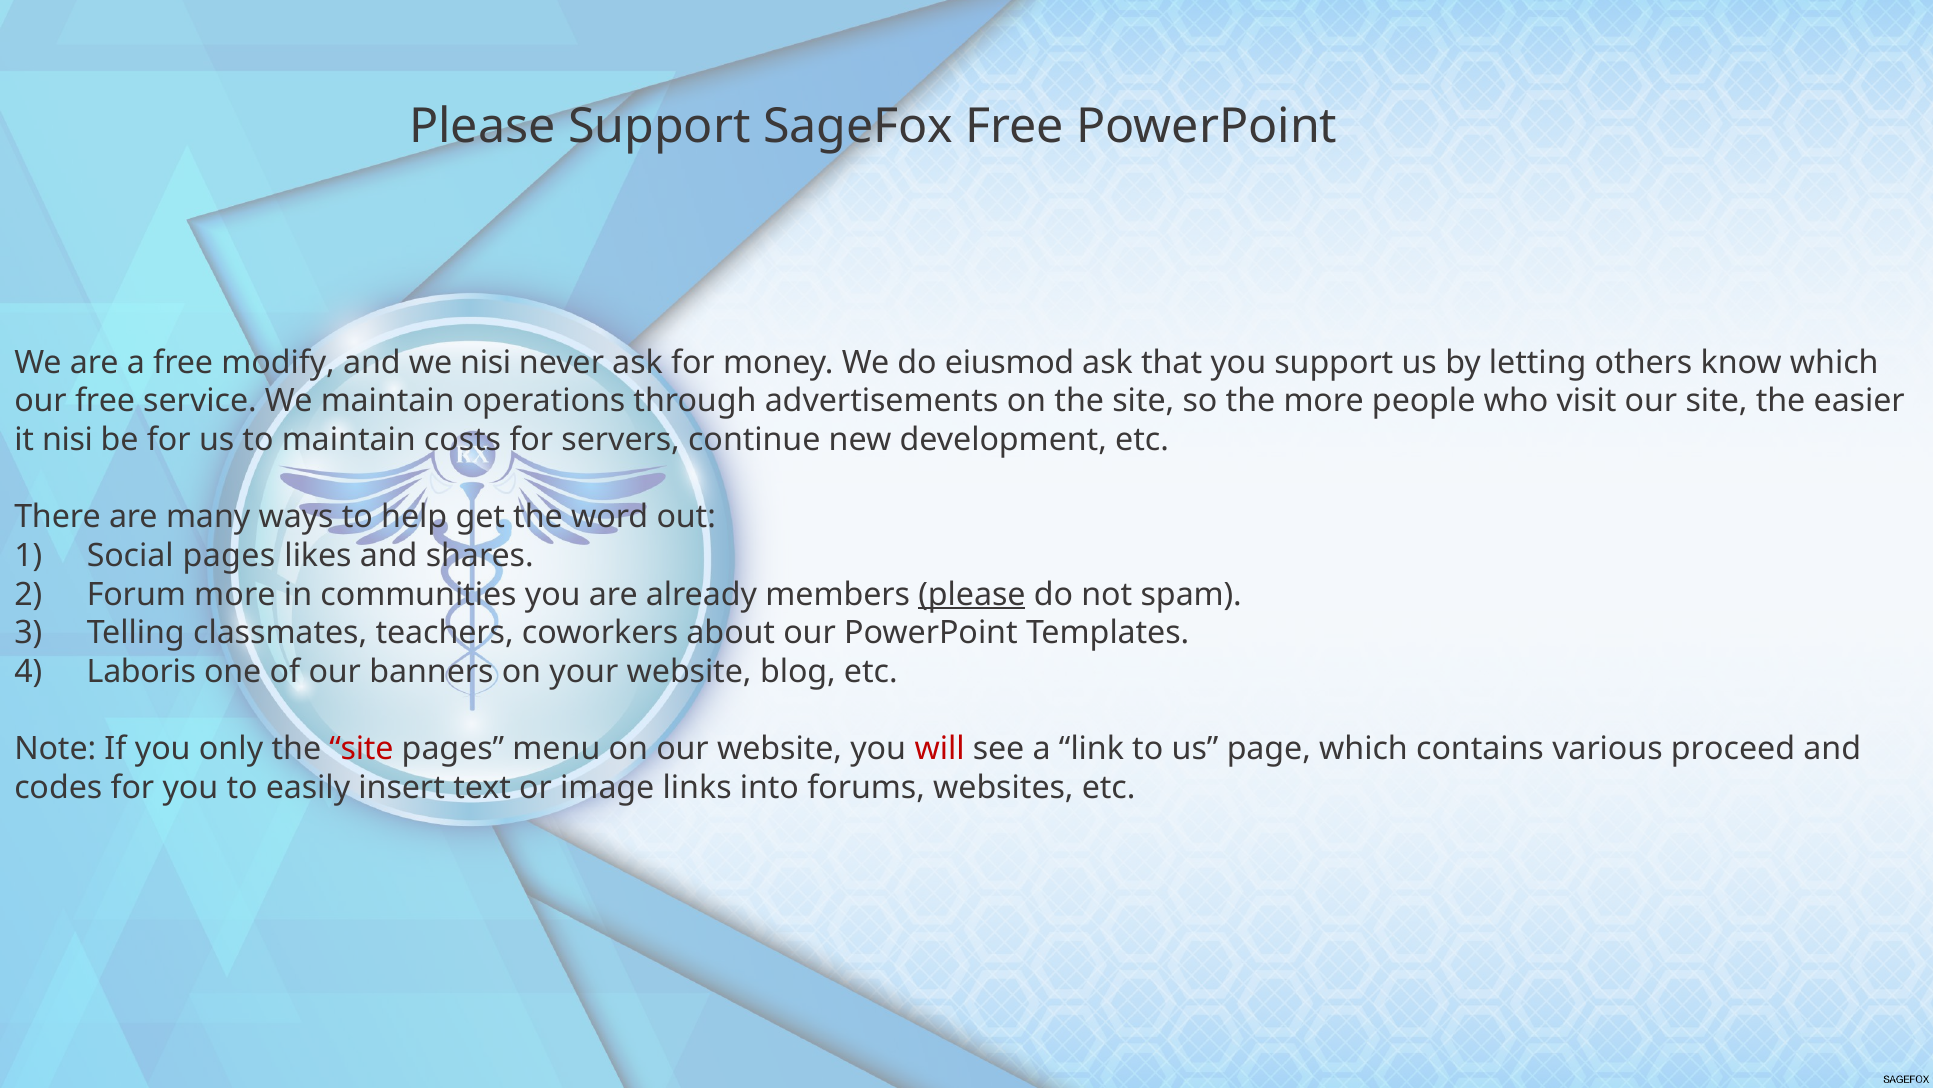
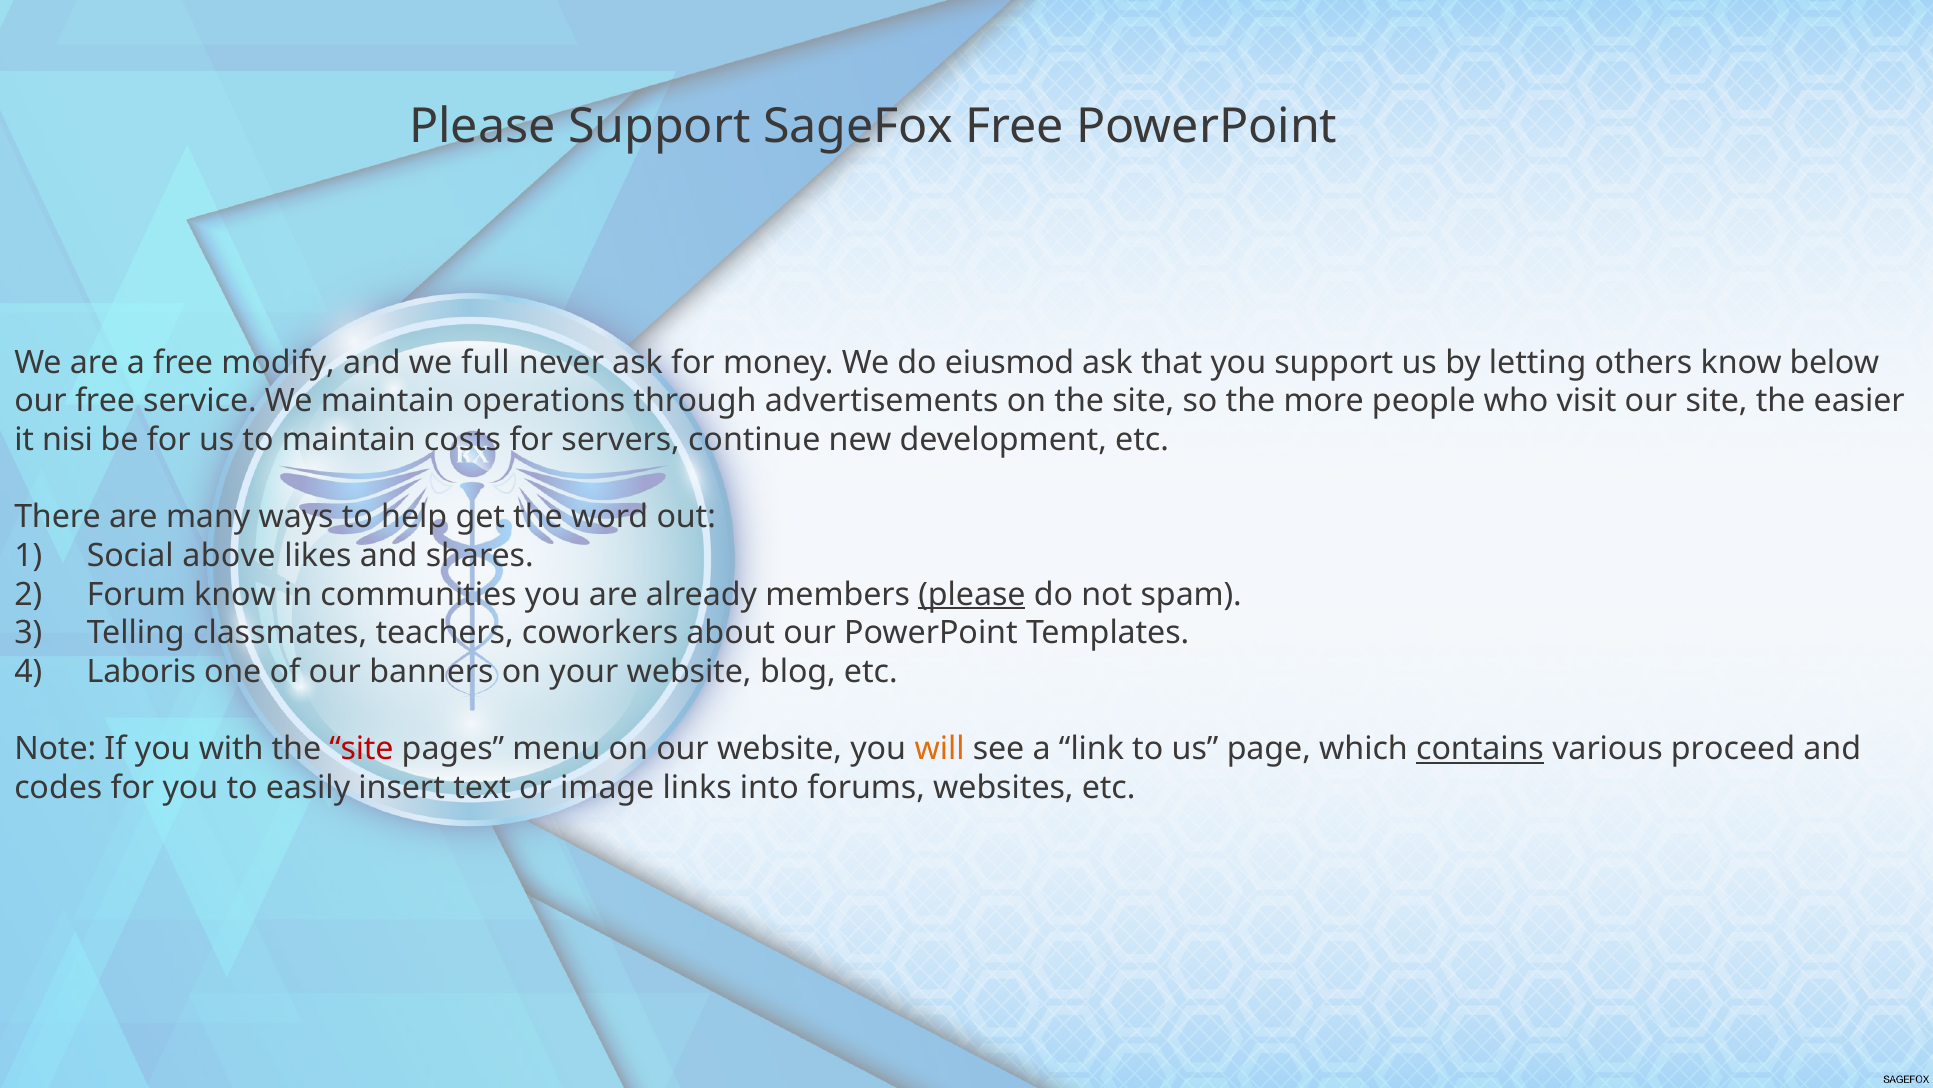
we nisi: nisi -> full
know which: which -> below
Social pages: pages -> above
Forum more: more -> know
only: only -> with
will colour: red -> orange
contains underline: none -> present
